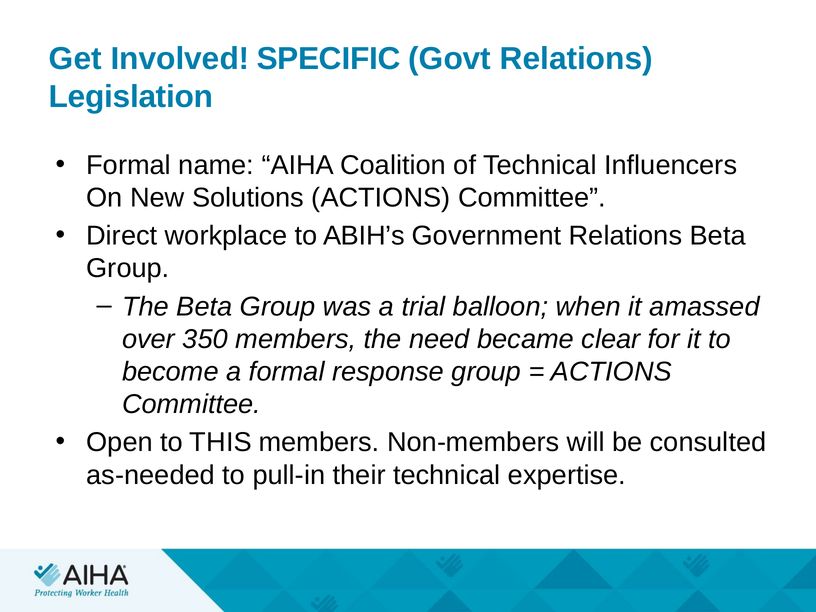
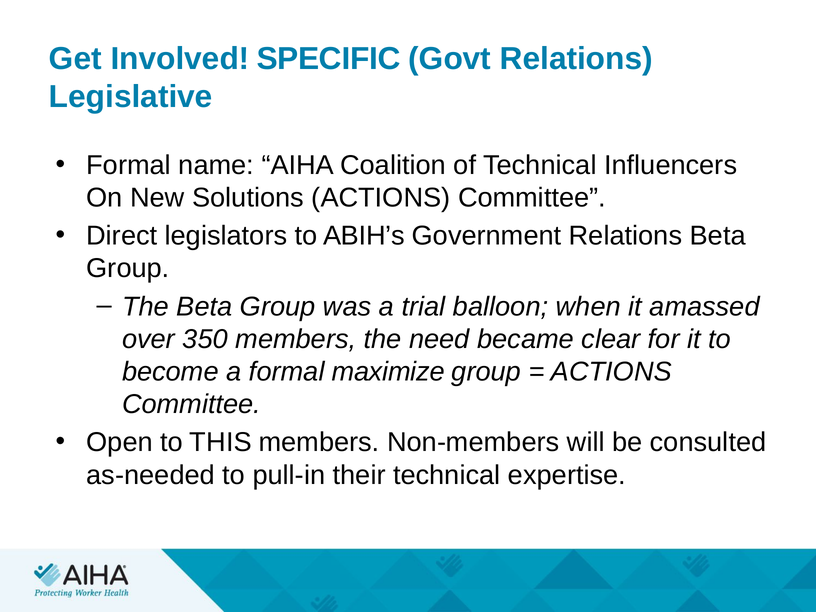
Legislation: Legislation -> Legislative
workplace: workplace -> legislators
response: response -> maximize
